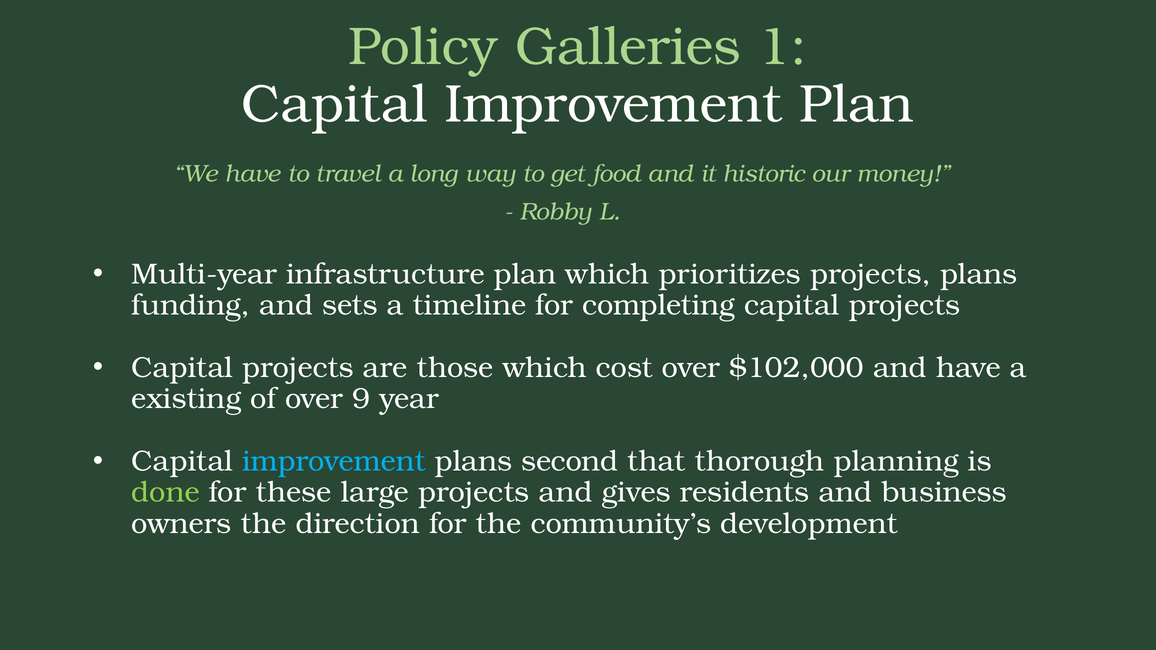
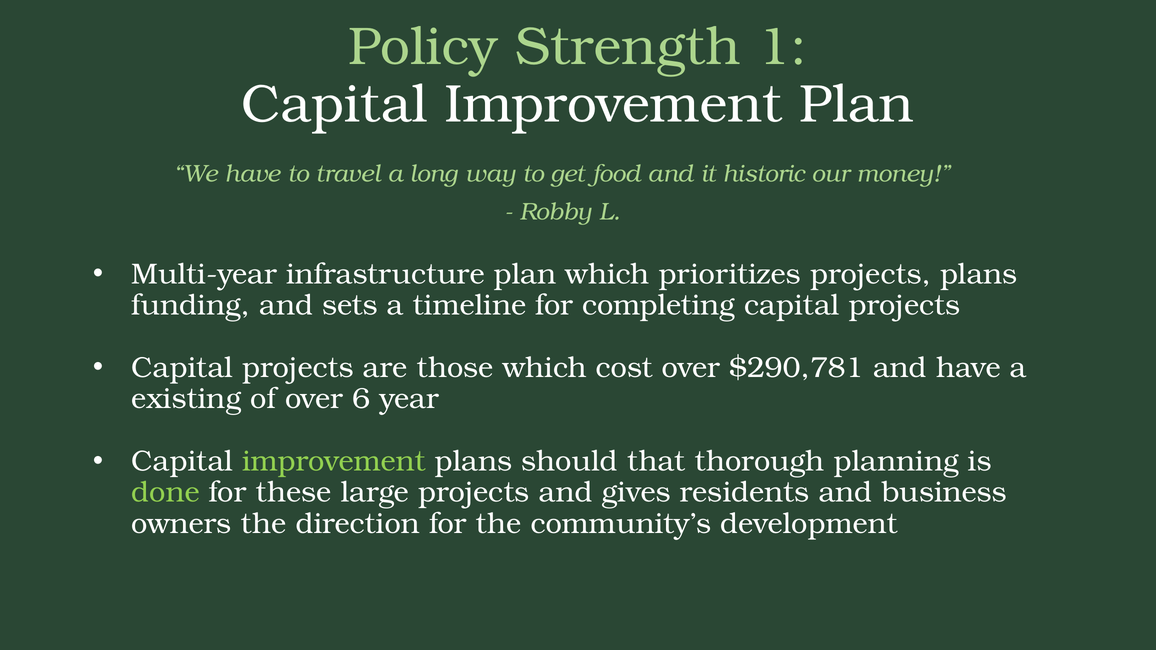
Galleries: Galleries -> Strength
$102,000: $102,000 -> $290,781
9: 9 -> 6
improvement at (334, 461) colour: light blue -> light green
second: second -> should
